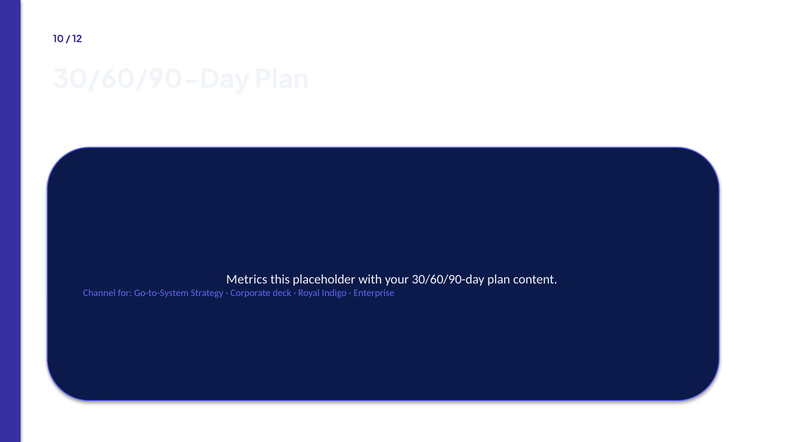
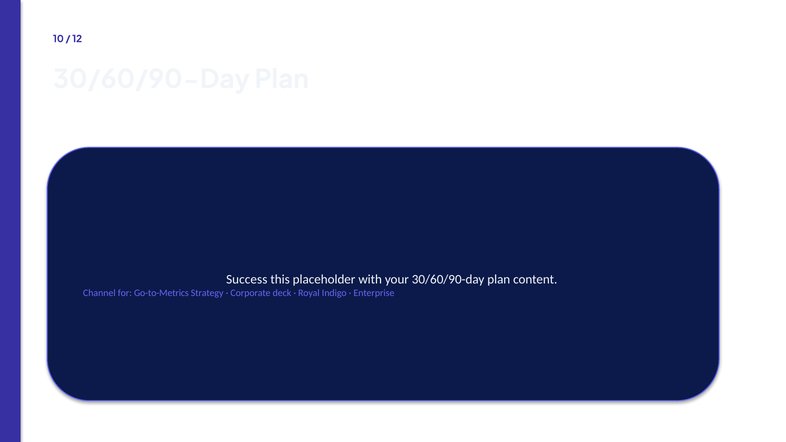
Metrics: Metrics -> Success
Go-to-System: Go-to-System -> Go-to-Metrics
